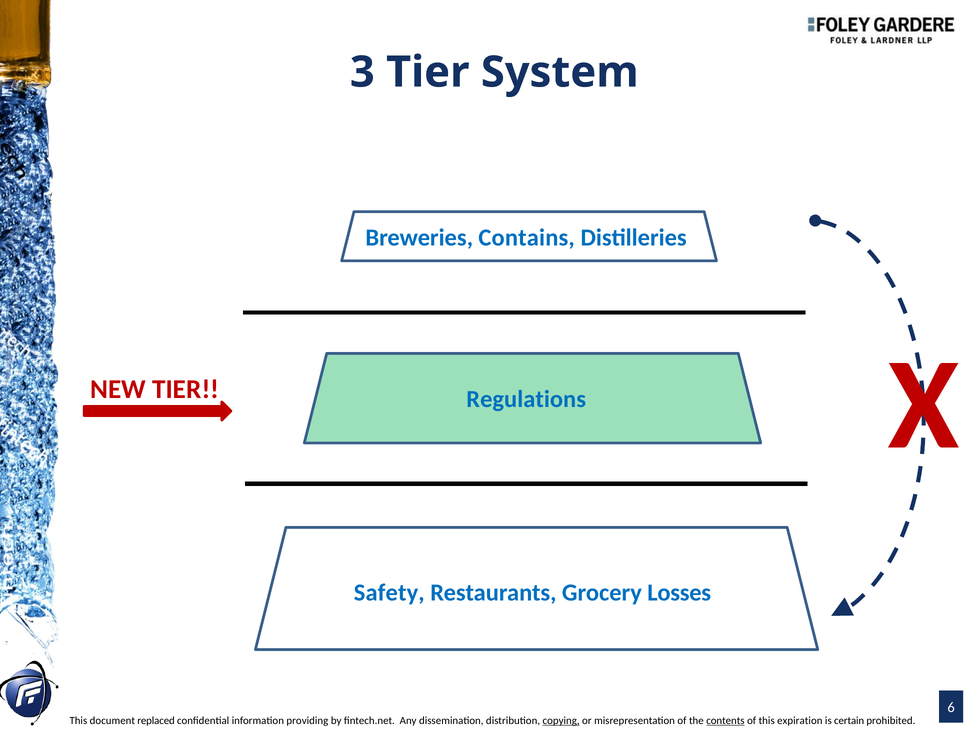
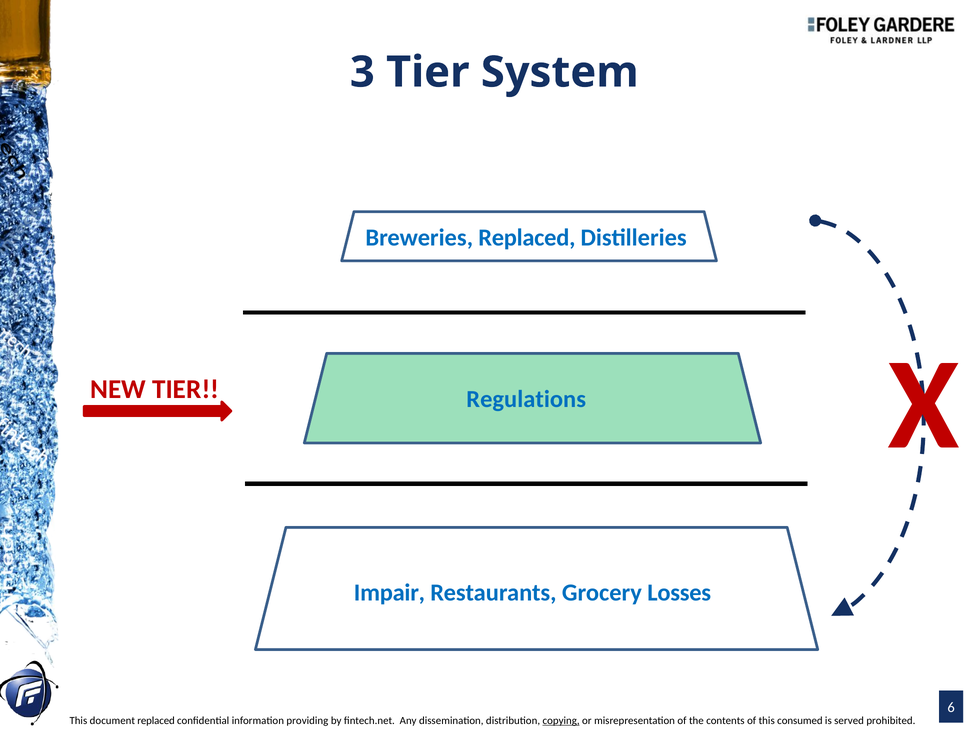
Breweries Contains: Contains -> Replaced
Safety: Safety -> Impair
contents underline: present -> none
expiration: expiration -> consumed
certain: certain -> served
